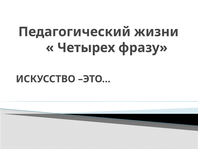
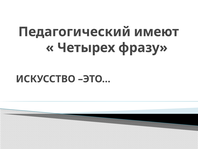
жизни: жизни -> имеют
